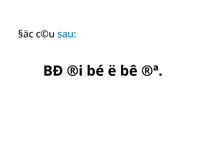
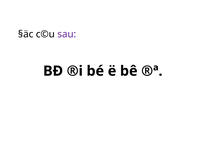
sau colour: blue -> purple
